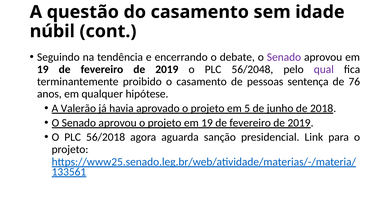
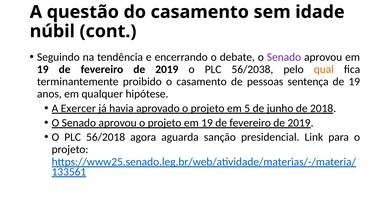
56/2048: 56/2048 -> 56/2038
qual colour: purple -> orange
de 76: 76 -> 19
Valerão: Valerão -> Exercer
